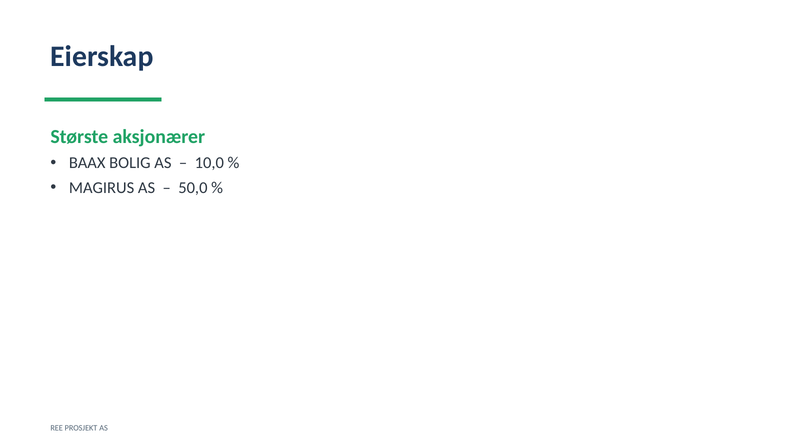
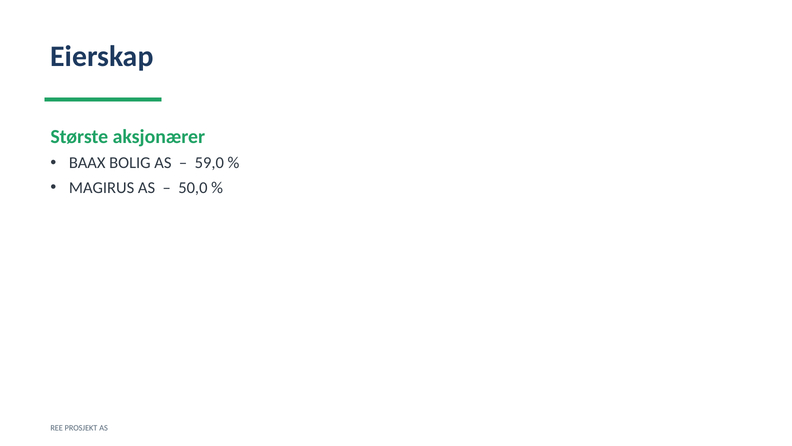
10,0: 10,0 -> 59,0
